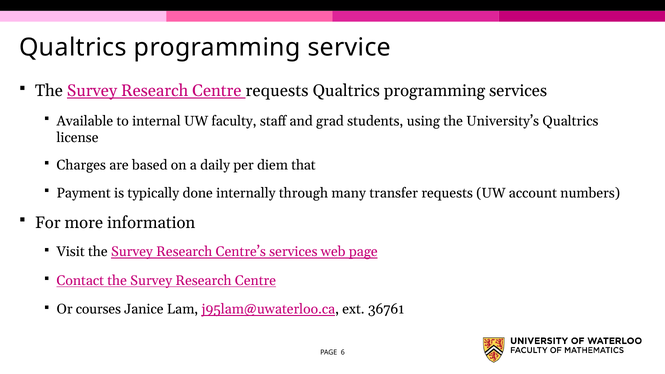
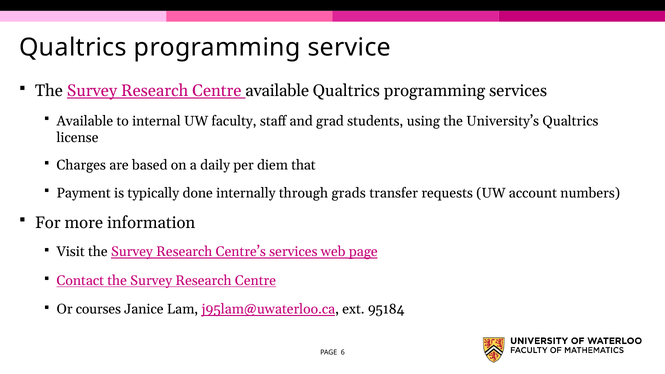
Centre requests: requests -> available
many: many -> grads
36761: 36761 -> 95184
